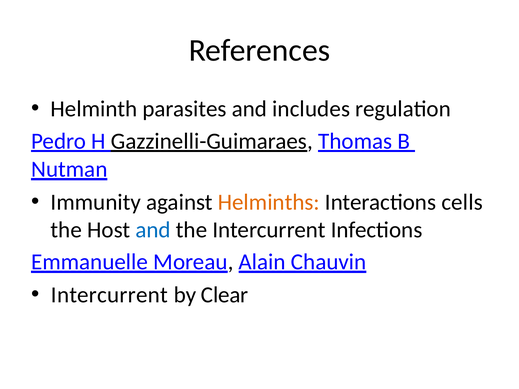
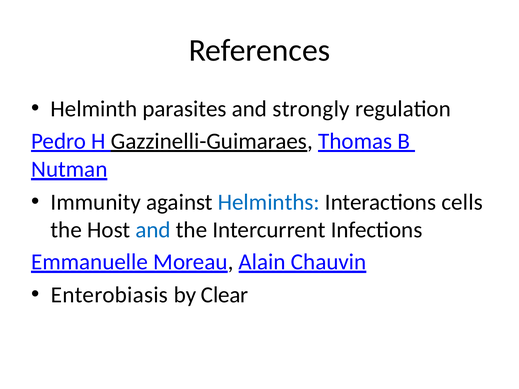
includes: includes -> strongly
Helminths colour: orange -> blue
Intercurrent at (109, 295): Intercurrent -> Enterobiasis
